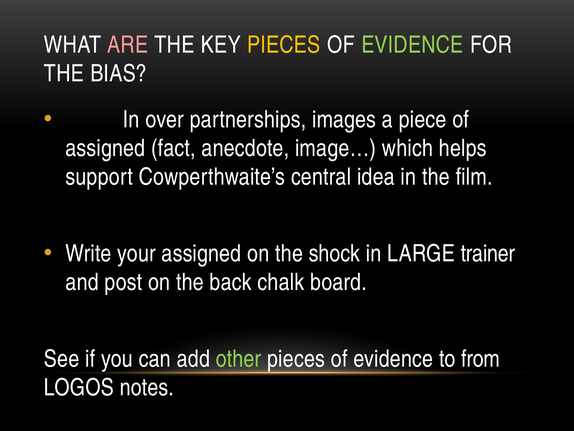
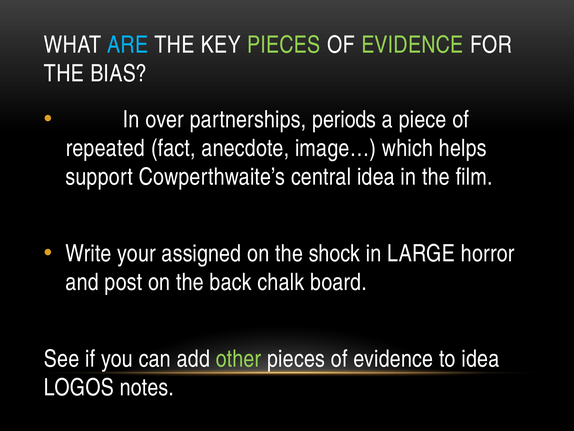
ARE colour: pink -> light blue
PIECES at (284, 45) colour: yellow -> light green
images: images -> periods
assigned at (105, 148): assigned -> repeated
trainer: trainer -> horror
to from: from -> idea
